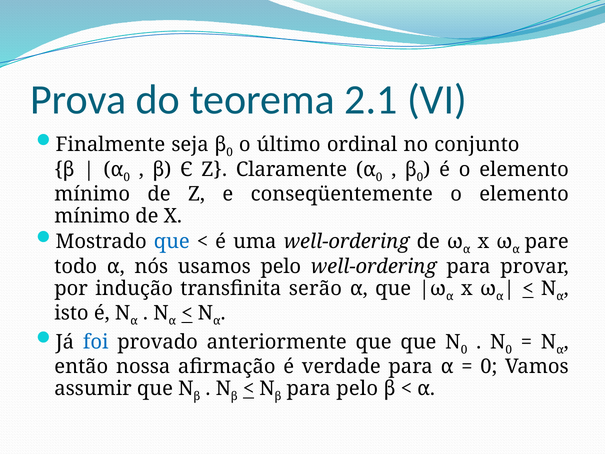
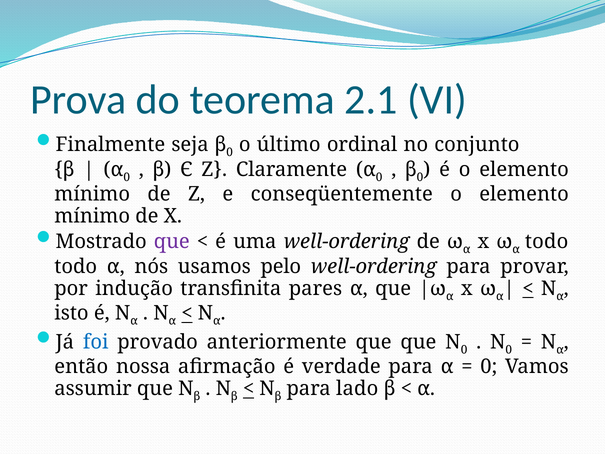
que at (172, 242) colour: blue -> purple
α pare: pare -> todo
serão: serão -> pares
para pelo: pelo -> lado
